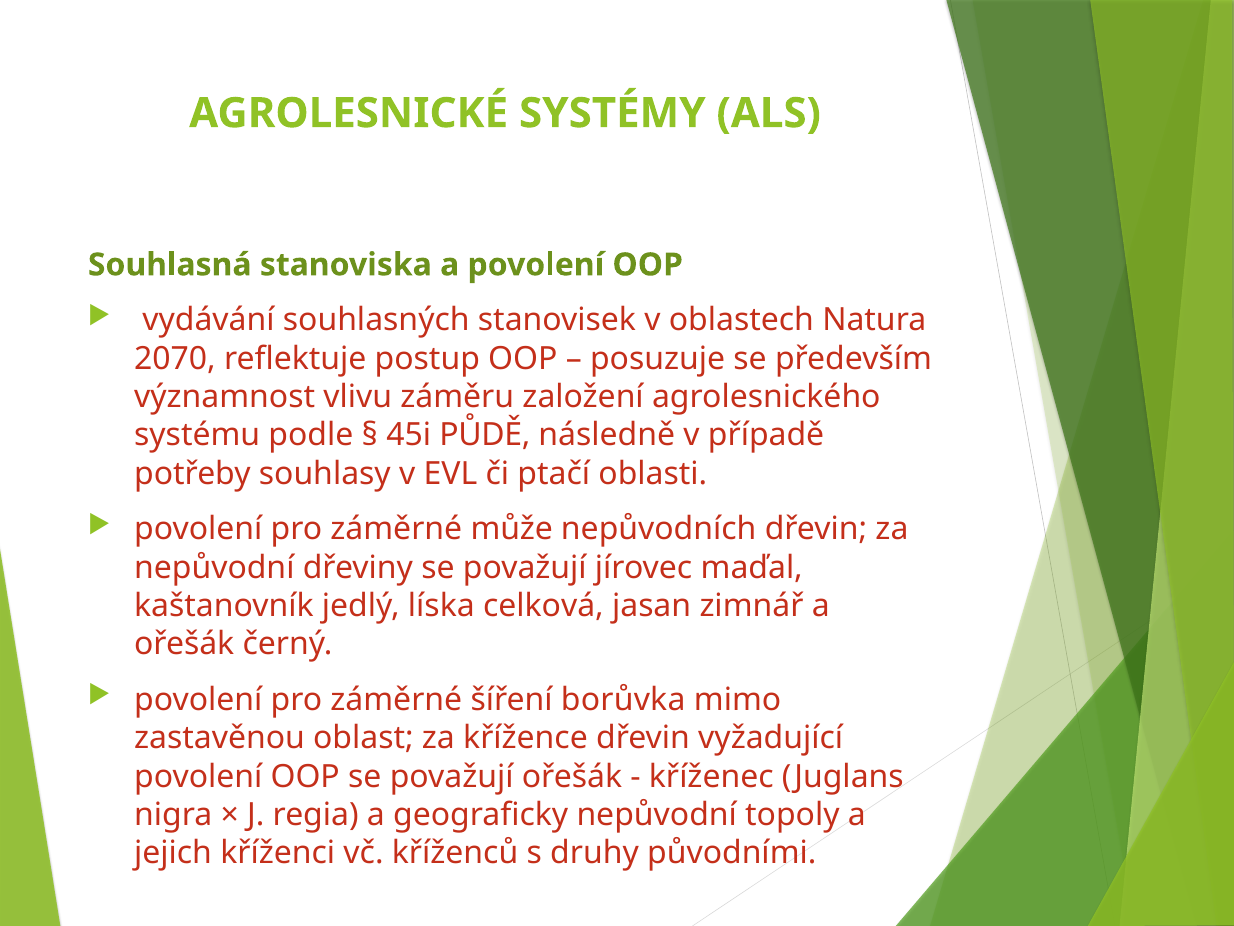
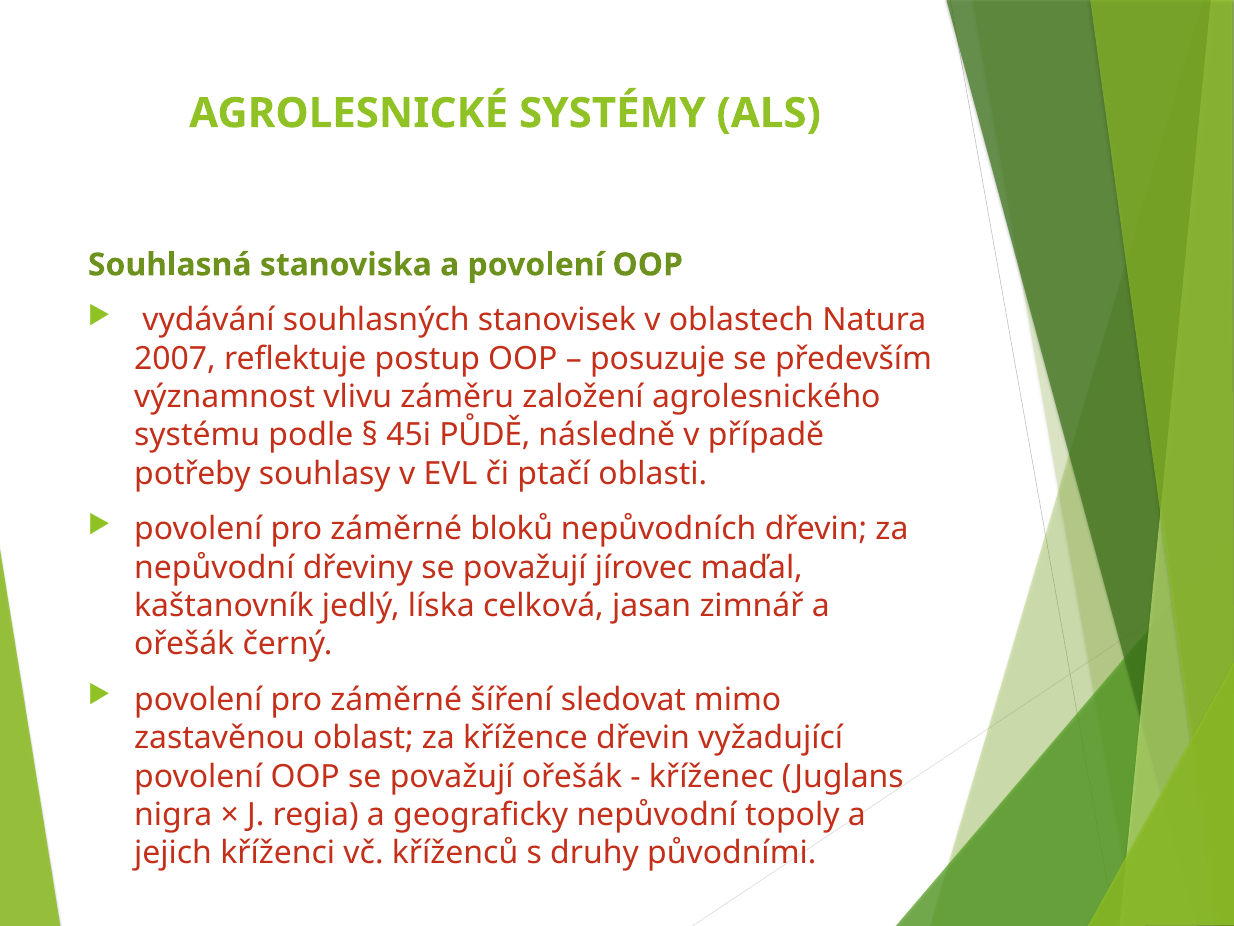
2070: 2070 -> 2007
může: může -> bloků
borůvka: borůvka -> sledovat
